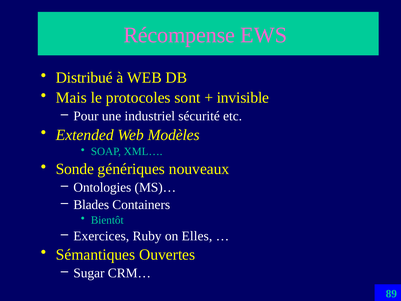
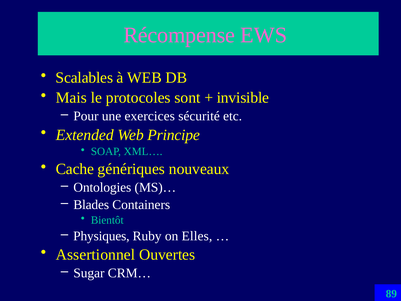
Distribué: Distribué -> Scalables
industriel: industriel -> exercices
Modèles: Modèles -> Principe
Sonde: Sonde -> Cache
Exercices: Exercices -> Physiques
Sémantiques: Sémantiques -> Assertionnel
